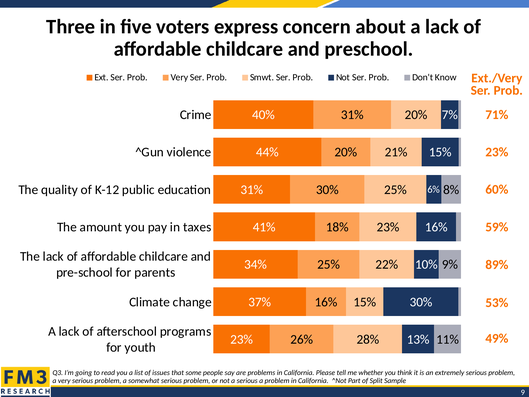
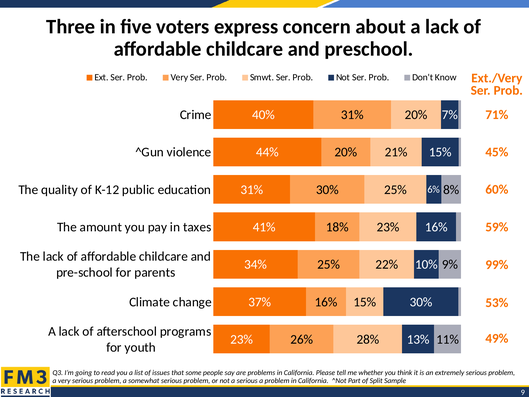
23% at (497, 152): 23% -> 45%
89%: 89% -> 99%
